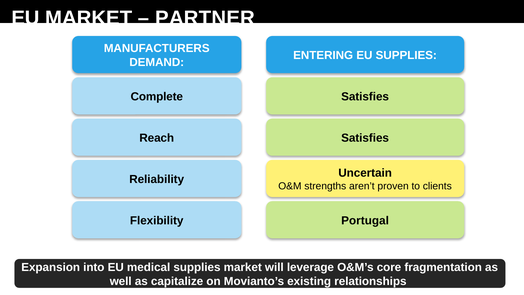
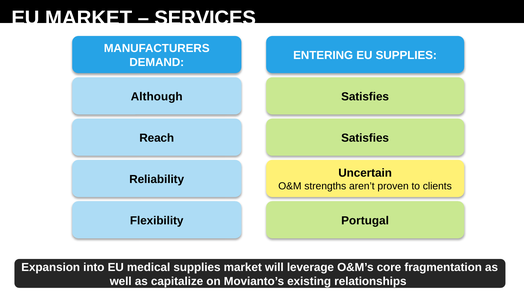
PARTNER: PARTNER -> SERVICES
Complete: Complete -> Although
